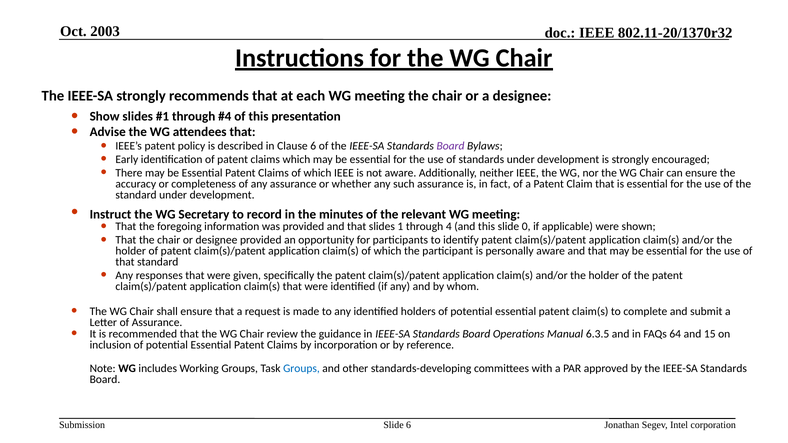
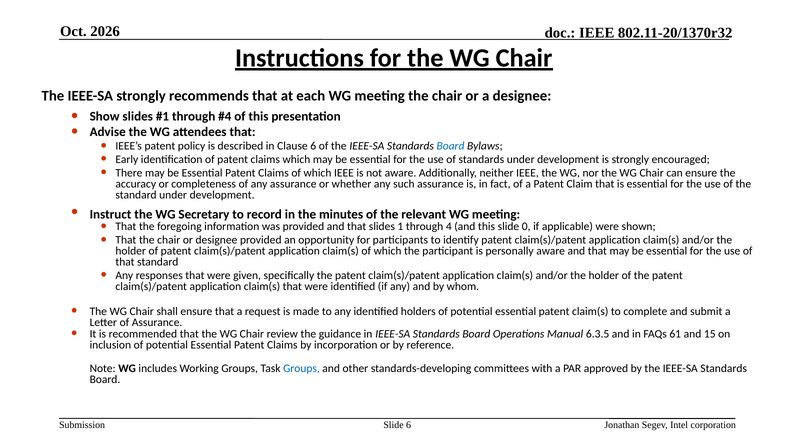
2003: 2003 -> 2026
Board at (451, 146) colour: purple -> blue
64: 64 -> 61
